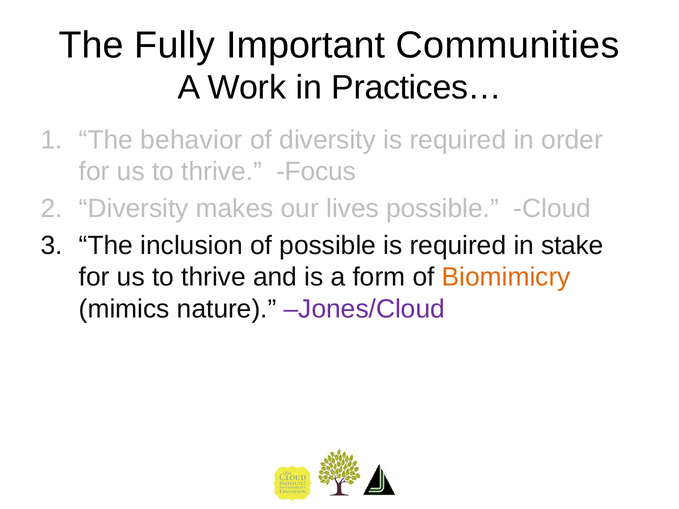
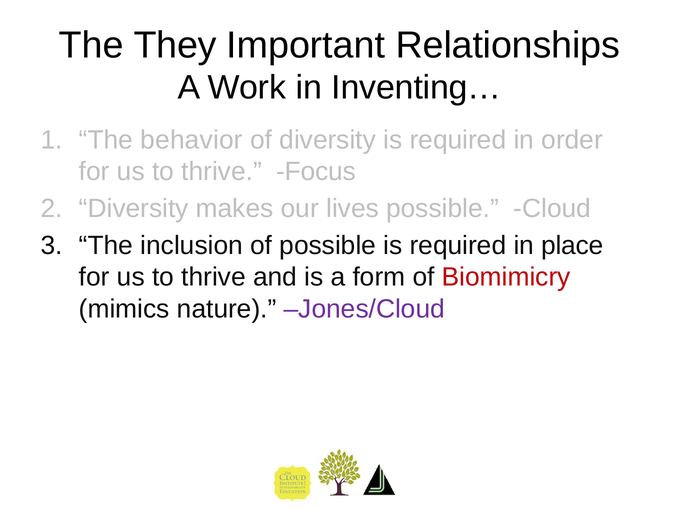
Fully: Fully -> They
Communities: Communities -> Relationships
Practices…: Practices… -> Inventing…
stake: stake -> place
Biomimicry colour: orange -> red
